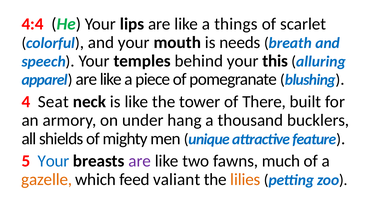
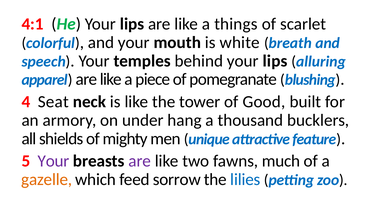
4:4: 4:4 -> 4:1
needs: needs -> white
behind your this: this -> lips
There: There -> Good
Your at (54, 161) colour: blue -> purple
valiant: valiant -> sorrow
lilies colour: orange -> blue
